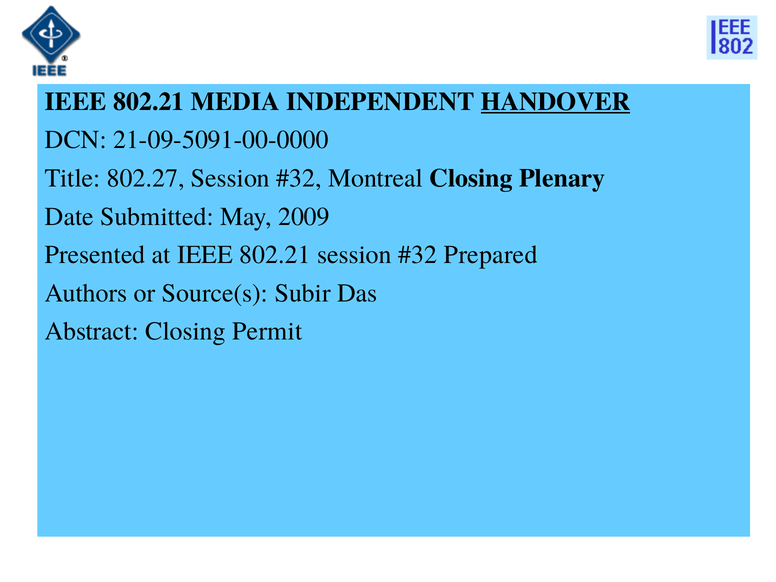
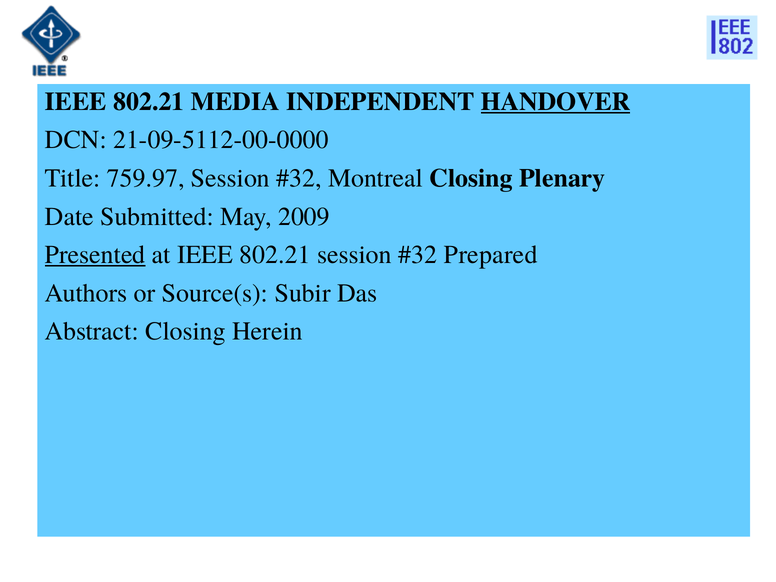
21-09-5091-00-0000: 21-09-5091-00-0000 -> 21-09-5112-00-0000
802.27: 802.27 -> 759.97
Presented underline: none -> present
Permit: Permit -> Herein
